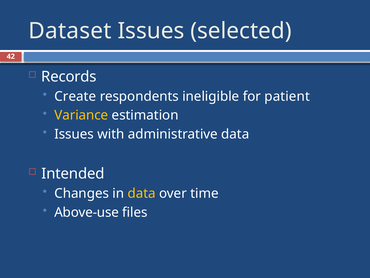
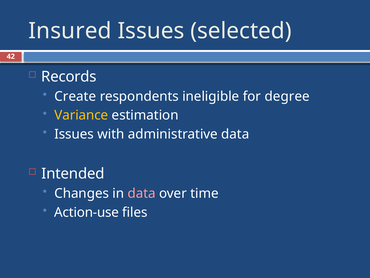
Dataset: Dataset -> Insured
patient: patient -> degree
data at (142, 193) colour: yellow -> pink
Above-use: Above-use -> Action-use
